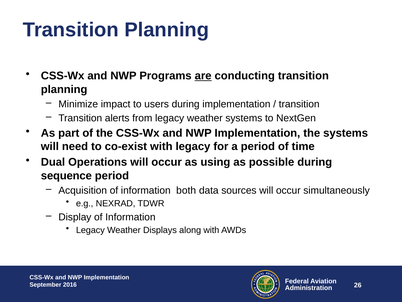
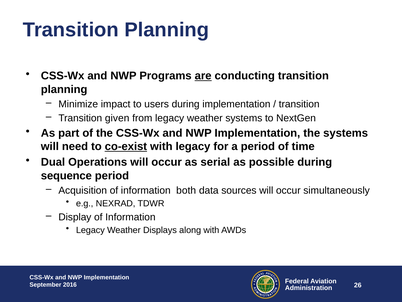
alerts: alerts -> given
co-exist underline: none -> present
using: using -> serial
